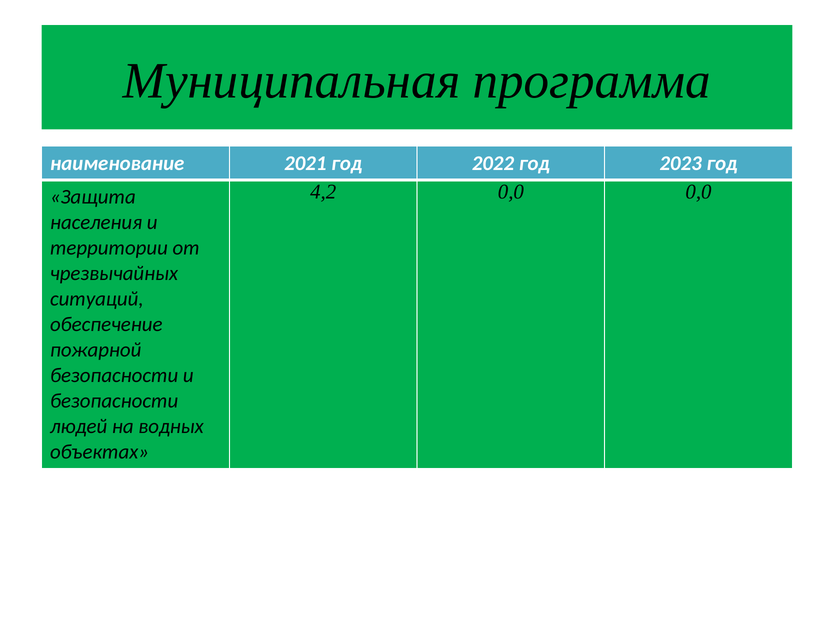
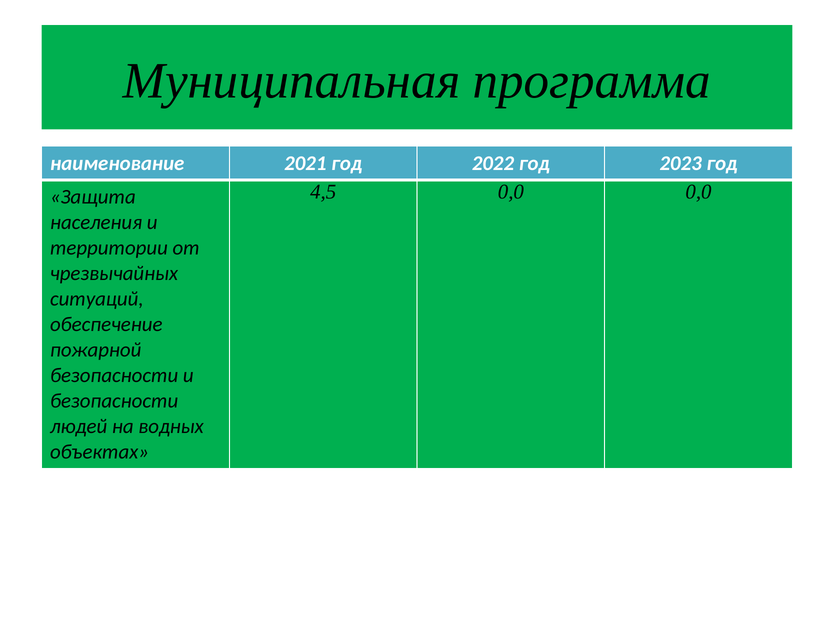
4,2: 4,2 -> 4,5
